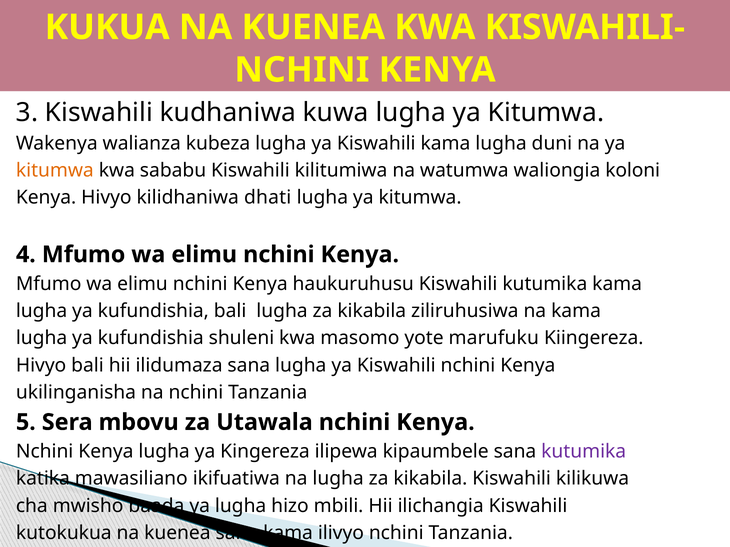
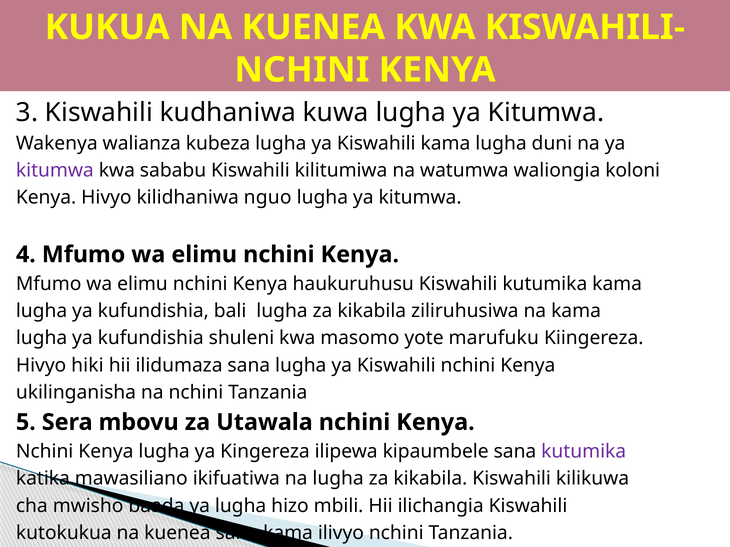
kitumwa at (55, 171) colour: orange -> purple
dhati: dhati -> nguo
Hivyo bali: bali -> hiki
